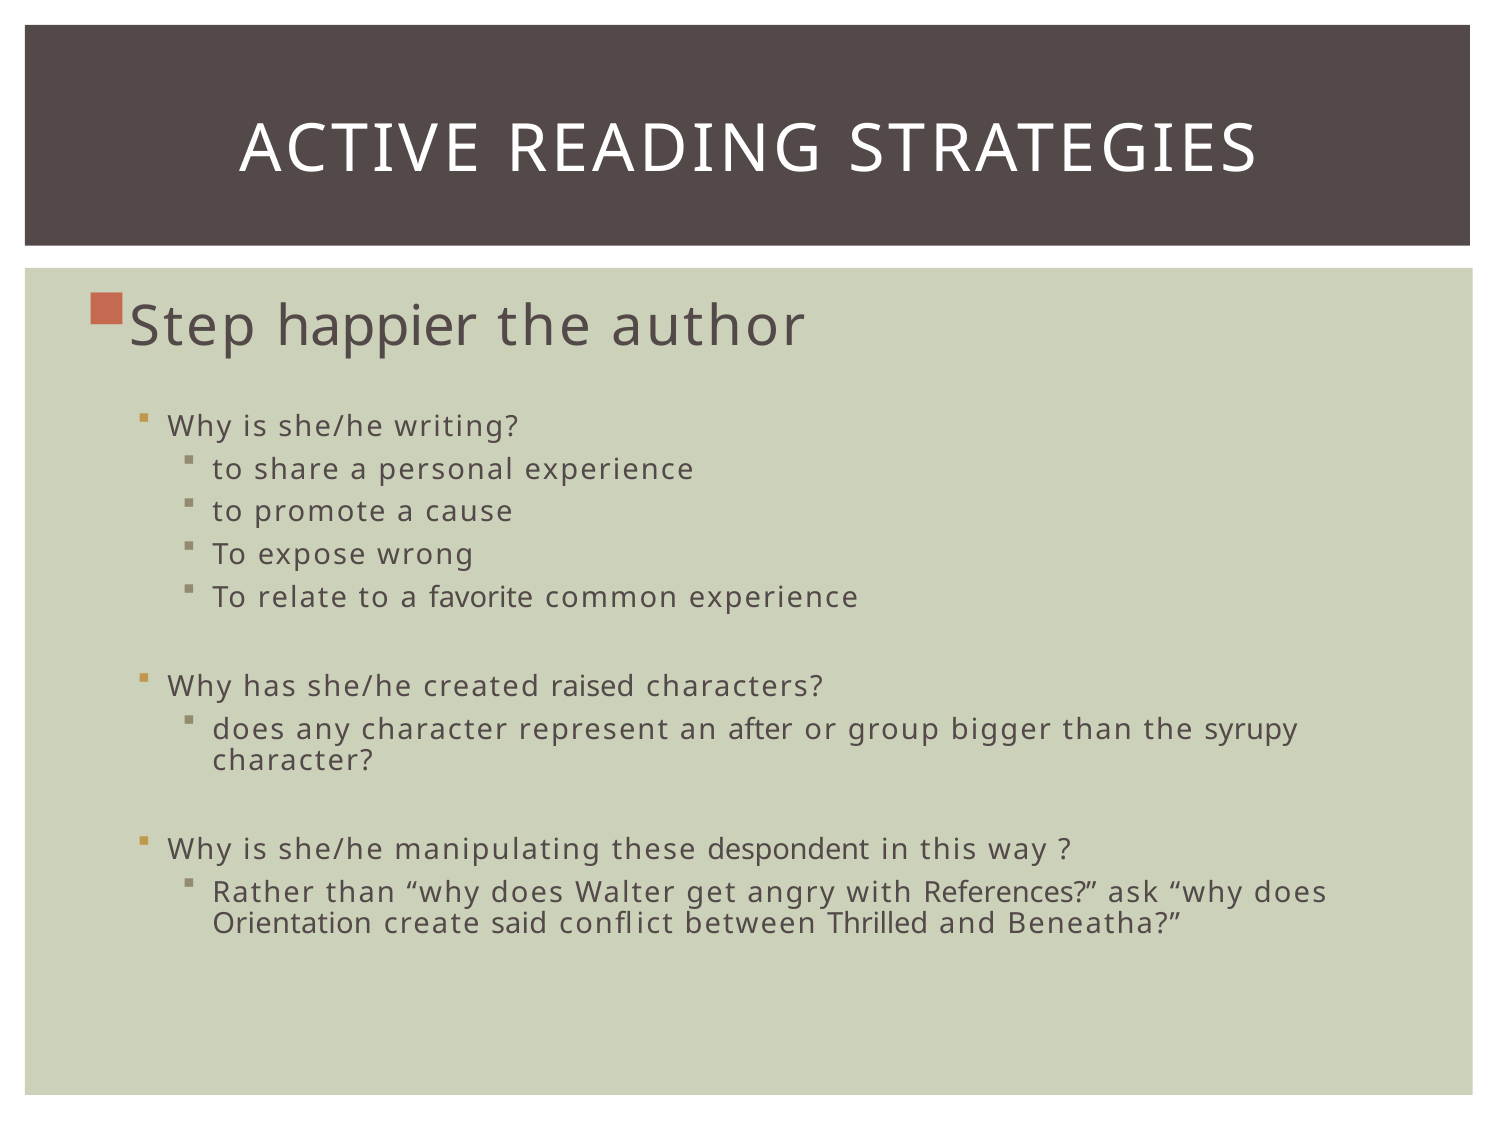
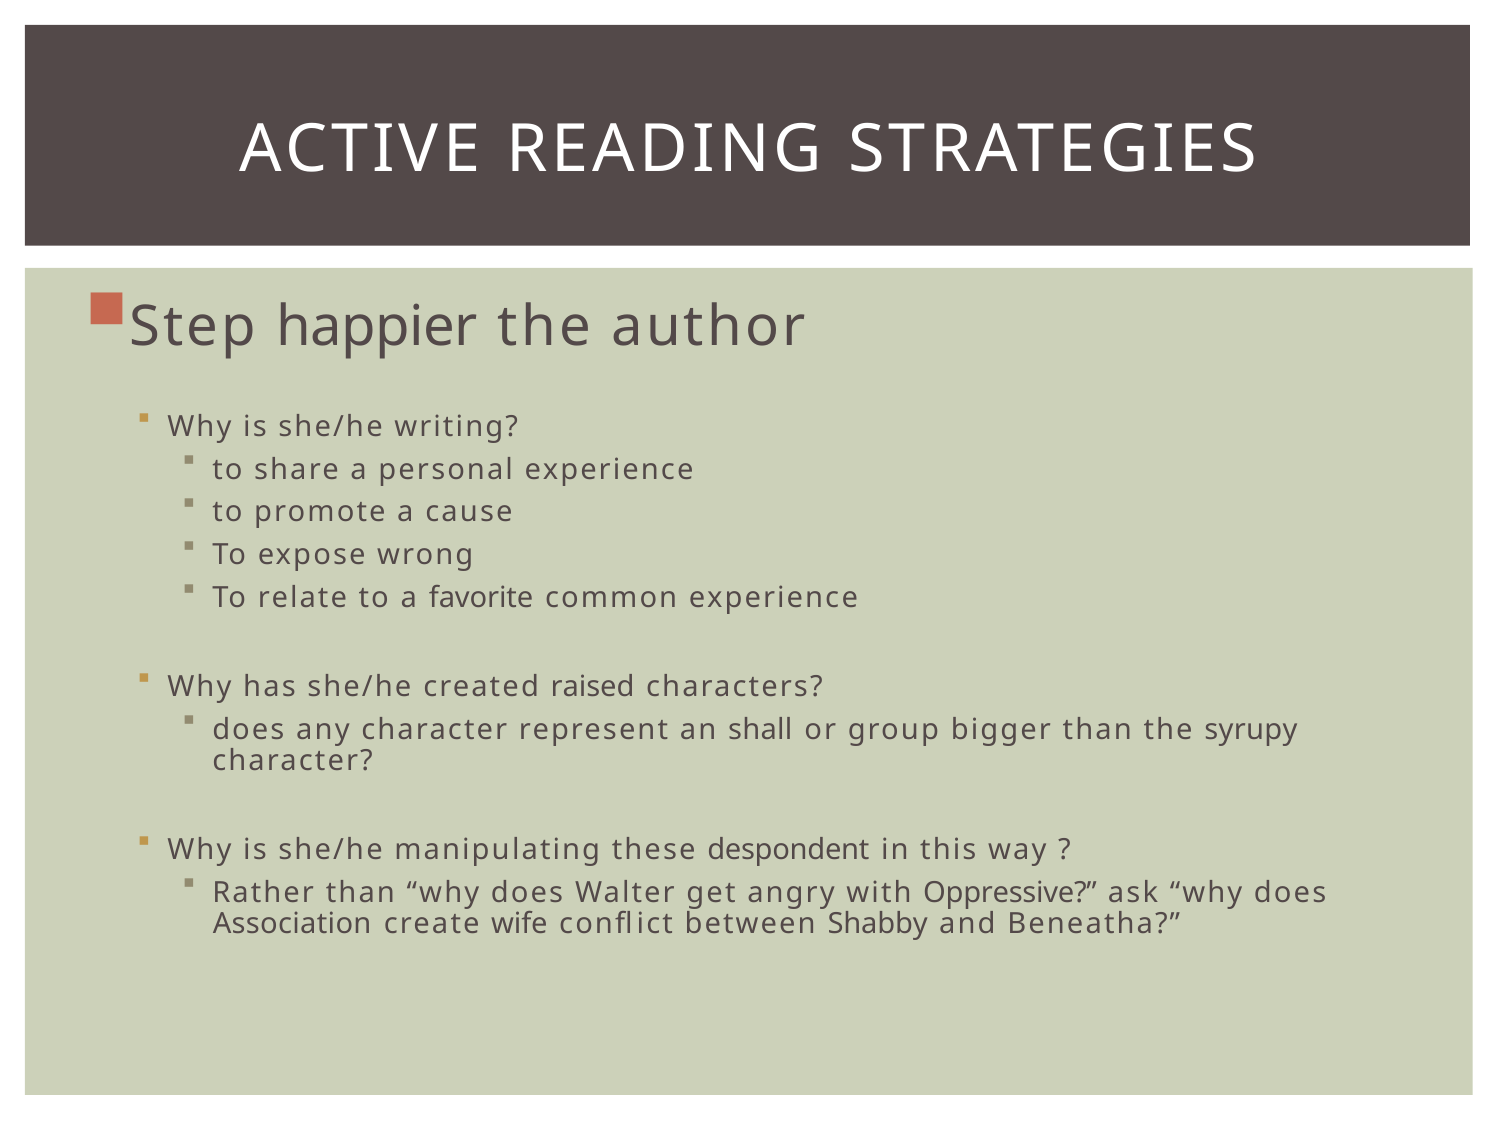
after: after -> shall
References: References -> Oppressive
Orientation: Orientation -> Association
said: said -> wife
Thrilled: Thrilled -> Shabby
